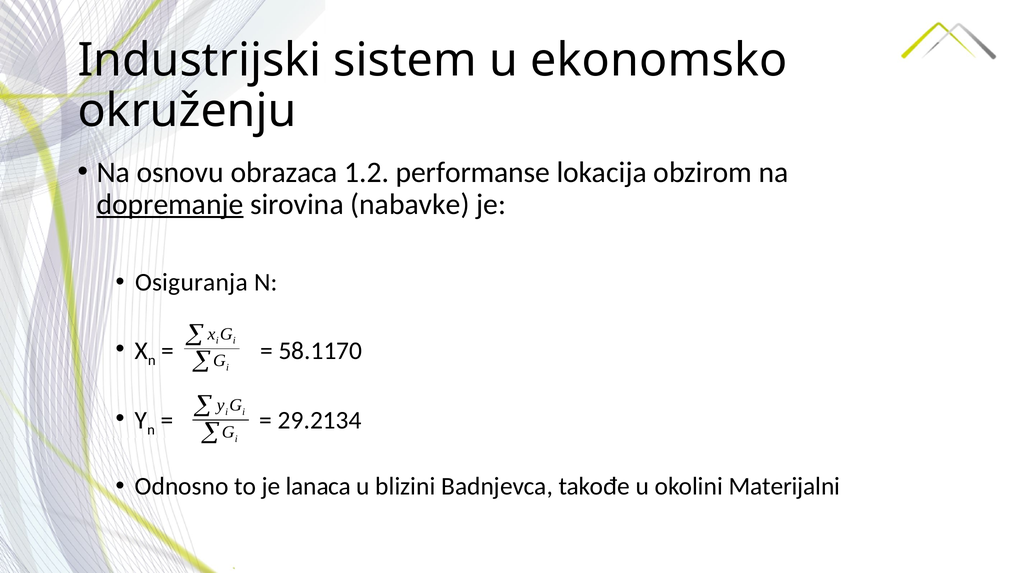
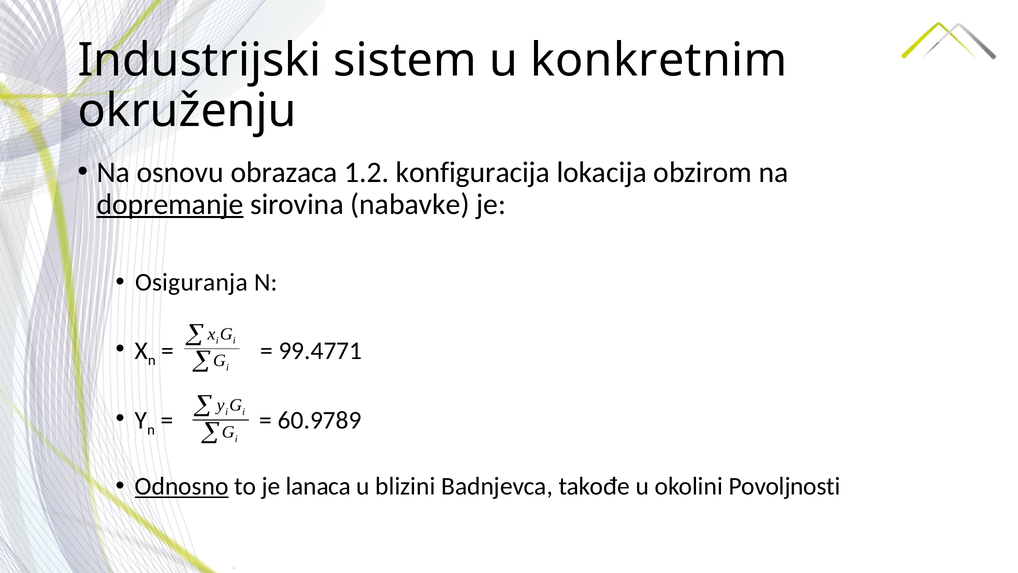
ekonomsko: ekonomsko -> konkretnim
performanse: performanse -> konfiguracija
58.1170: 58.1170 -> 99.4771
29.2134: 29.2134 -> 60.9789
Odnosno underline: none -> present
Materijalni: Materijalni -> Povoljnosti
